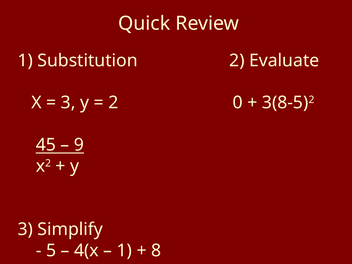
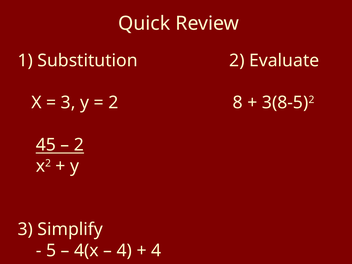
0: 0 -> 8
9 at (79, 145): 9 -> 2
1 at (124, 251): 1 -> 4
8 at (156, 251): 8 -> 4
